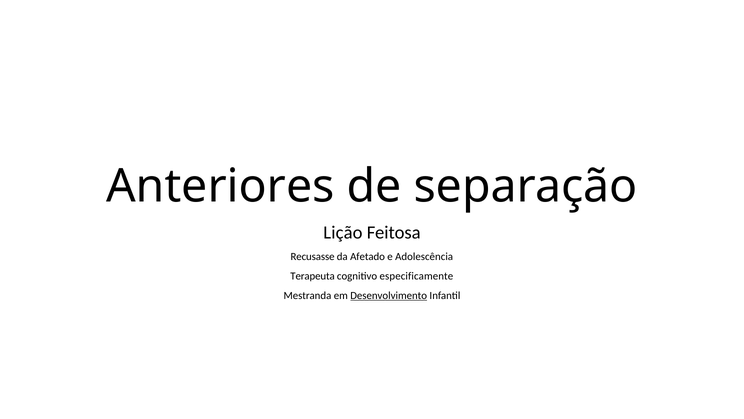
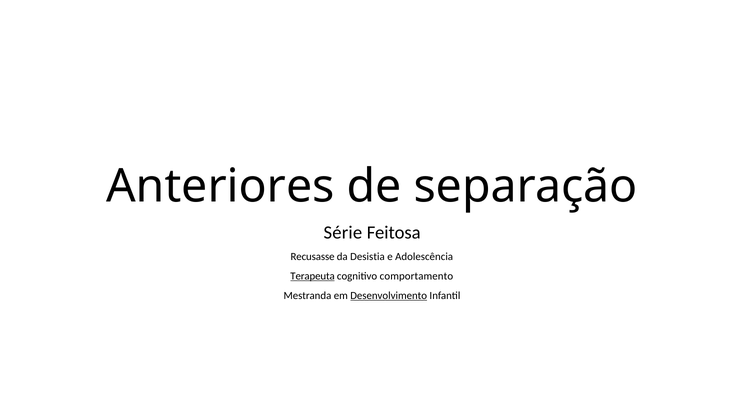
Lição: Lição -> Série
Afetado: Afetado -> Desistia
Terapeuta underline: none -> present
especificamente: especificamente -> comportamento
